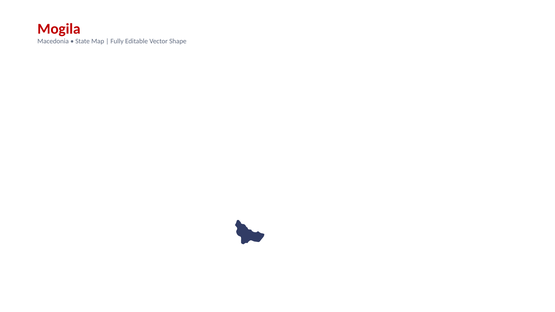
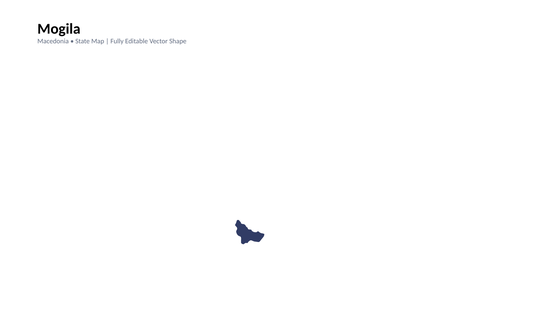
Mogila colour: red -> black
